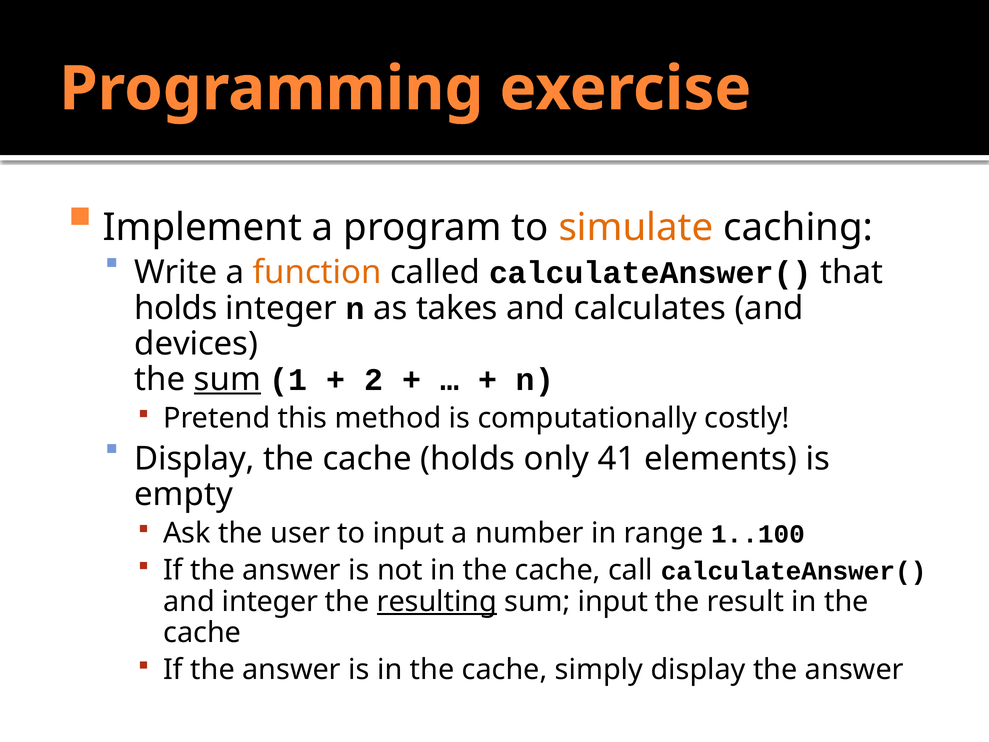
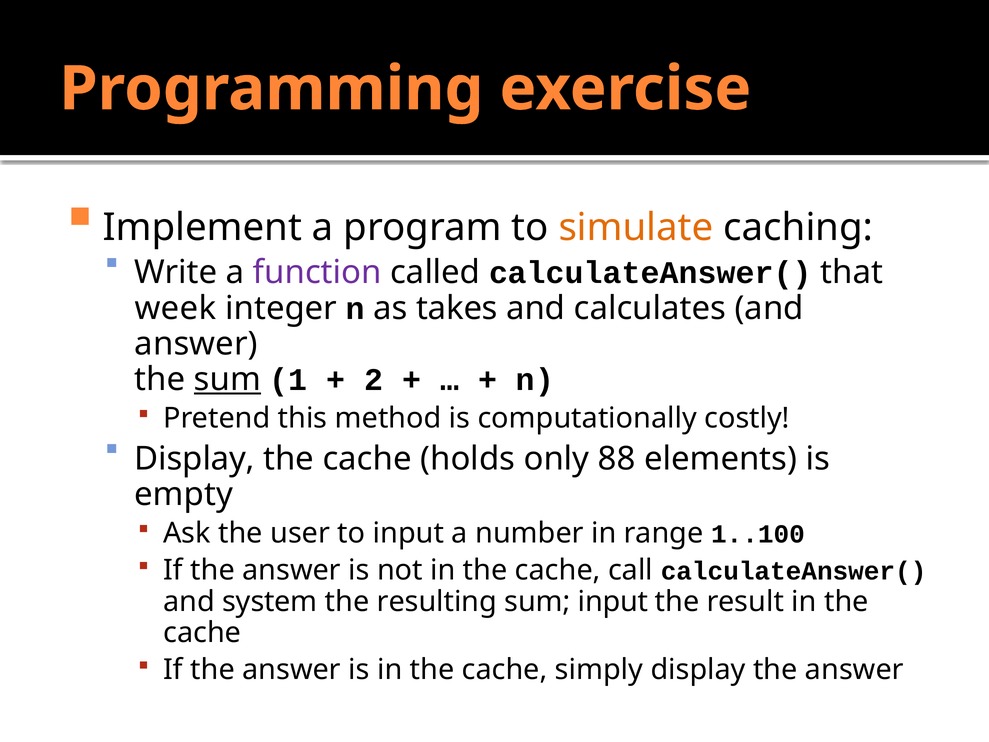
function colour: orange -> purple
holds at (176, 308): holds -> week
devices at (196, 344): devices -> answer
41: 41 -> 88
and integer: integer -> system
resulting underline: present -> none
